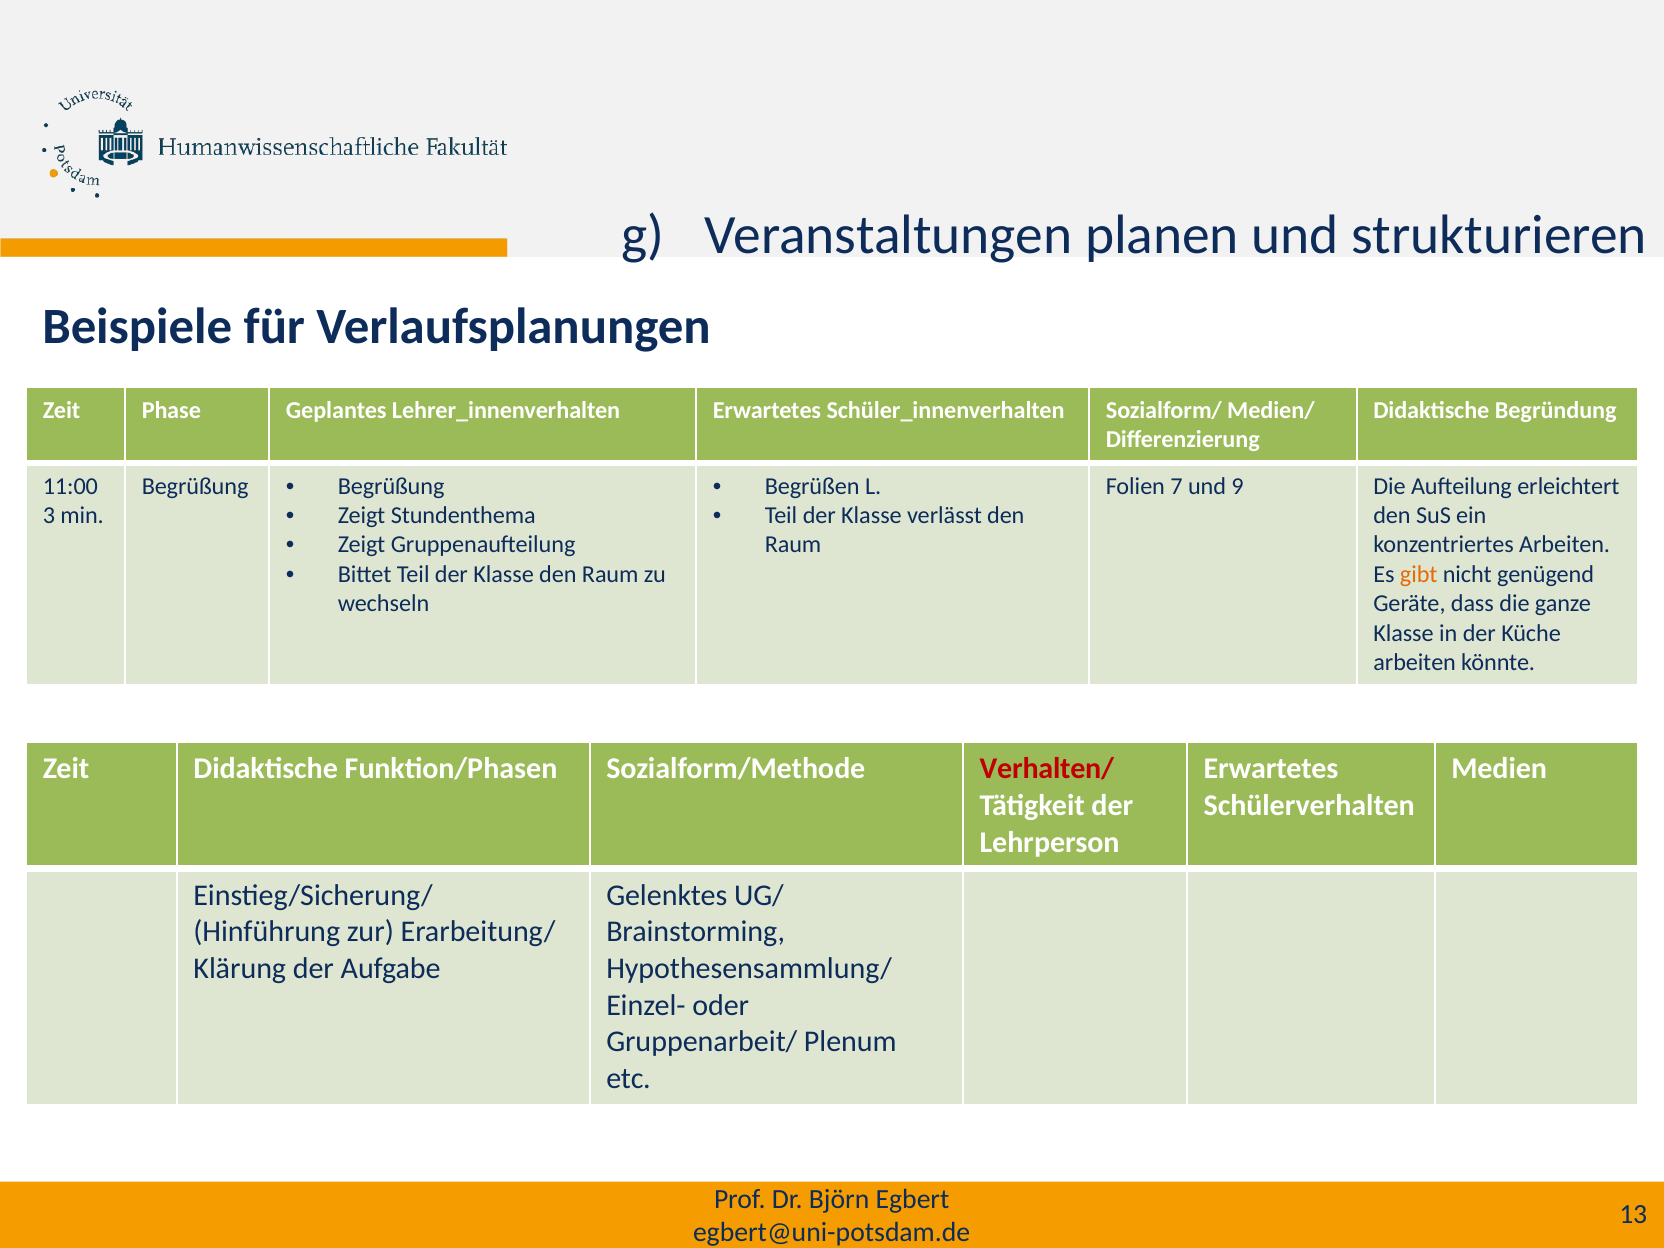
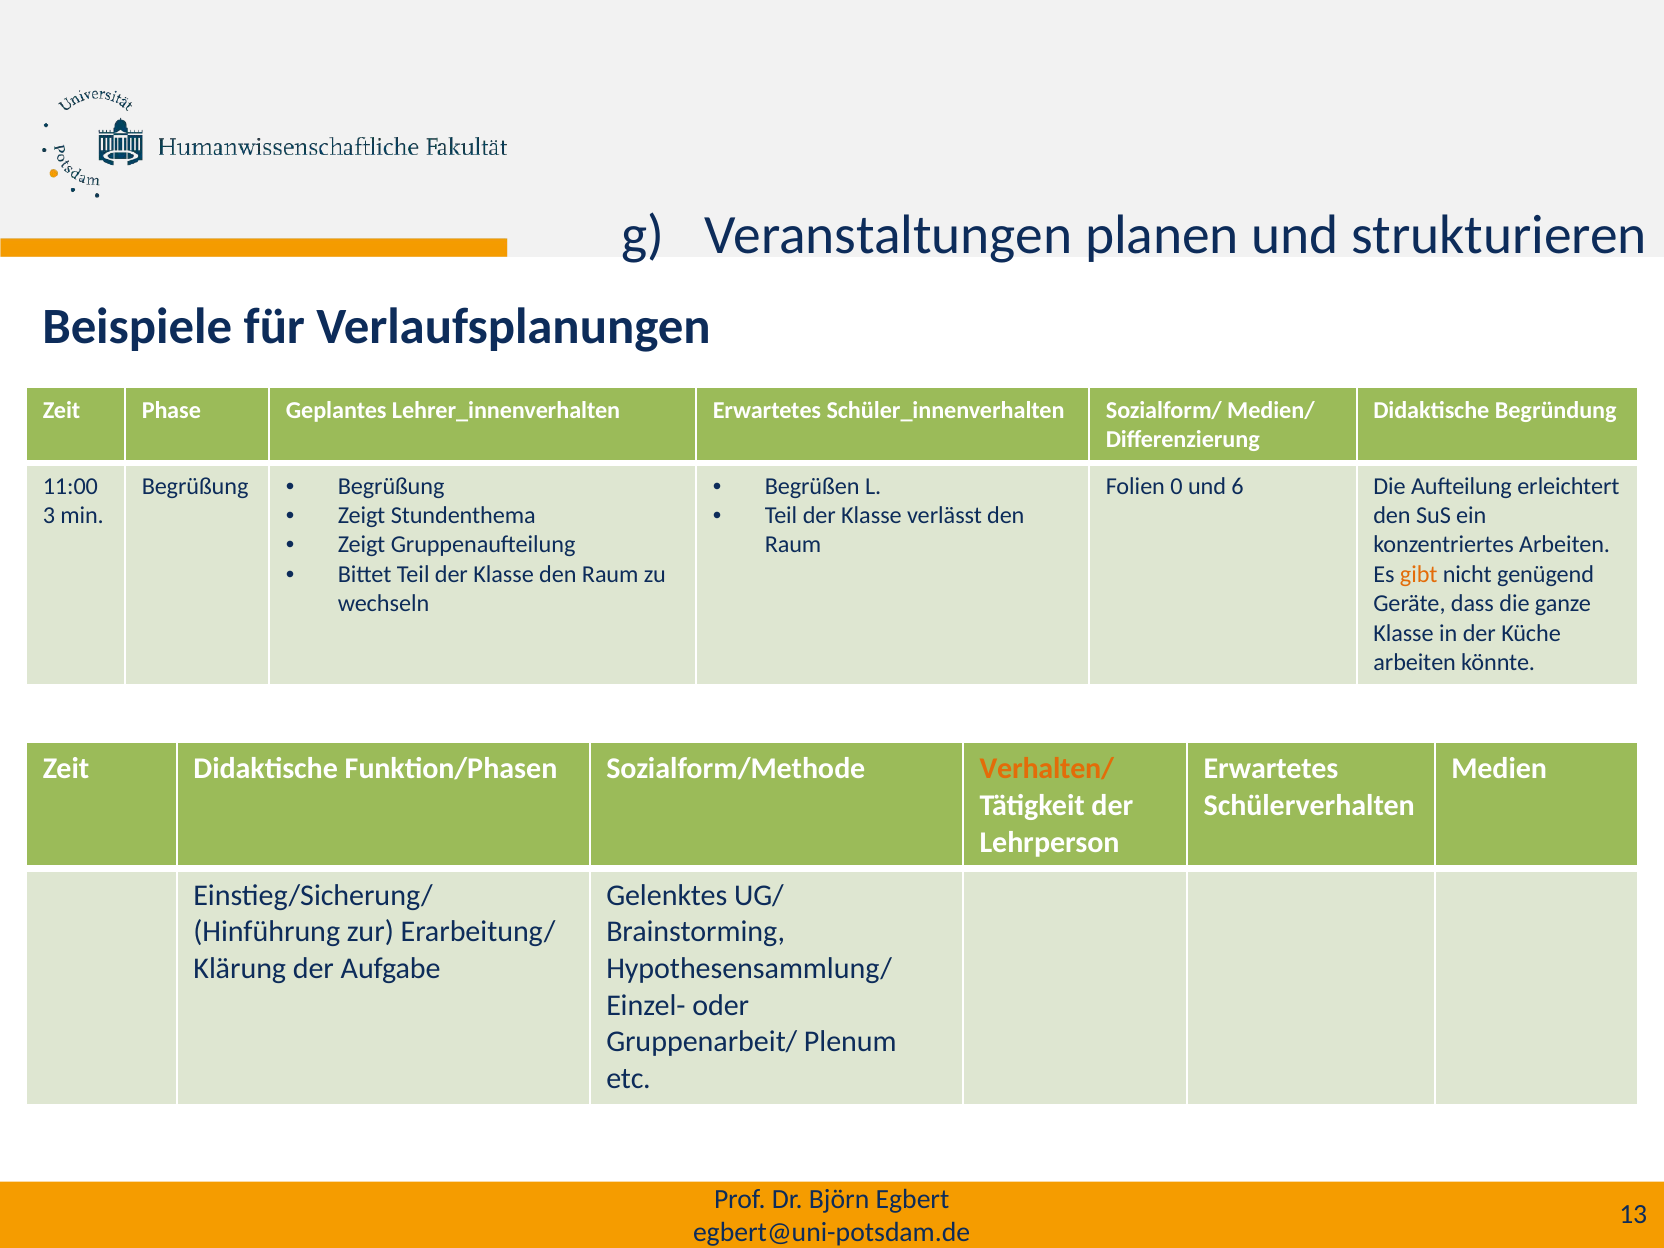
7: 7 -> 0
9: 9 -> 6
Verhalten/ colour: red -> orange
